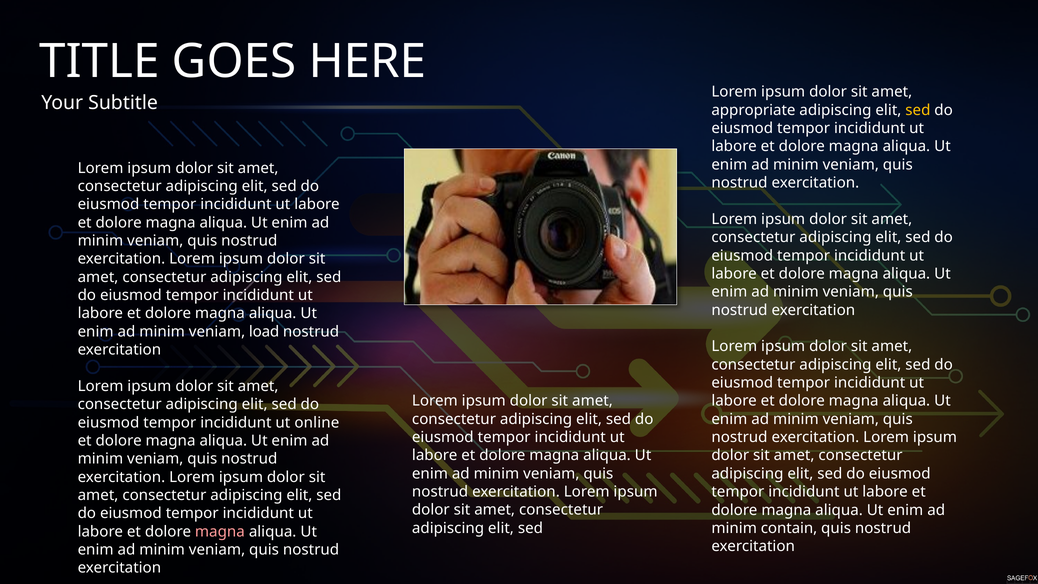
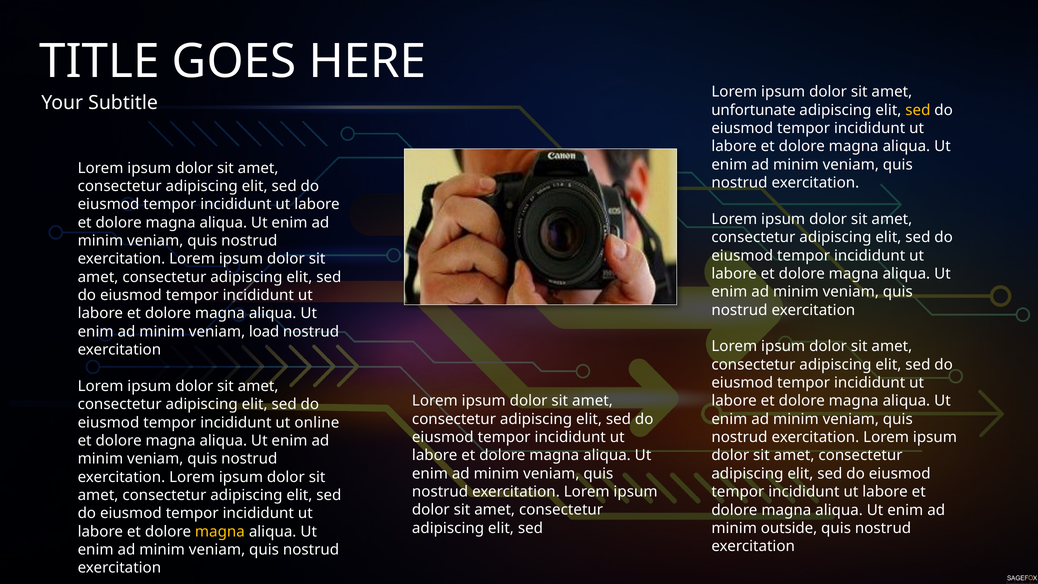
appropriate: appropriate -> unfortunate
contain: contain -> outside
magna at (220, 532) colour: pink -> yellow
